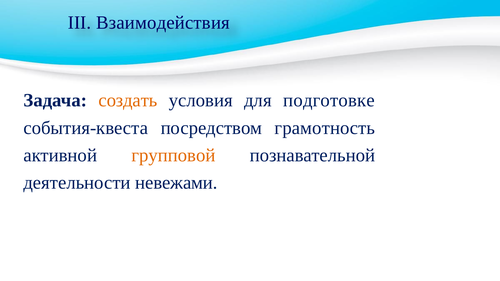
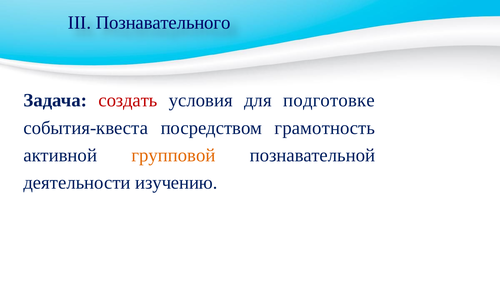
Взаимодействия: Взаимодействия -> Познавательного
создать colour: orange -> red
невежами: невежами -> изучению
